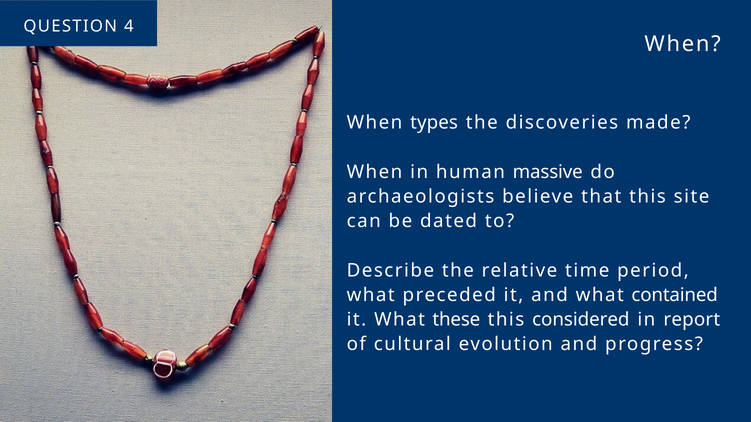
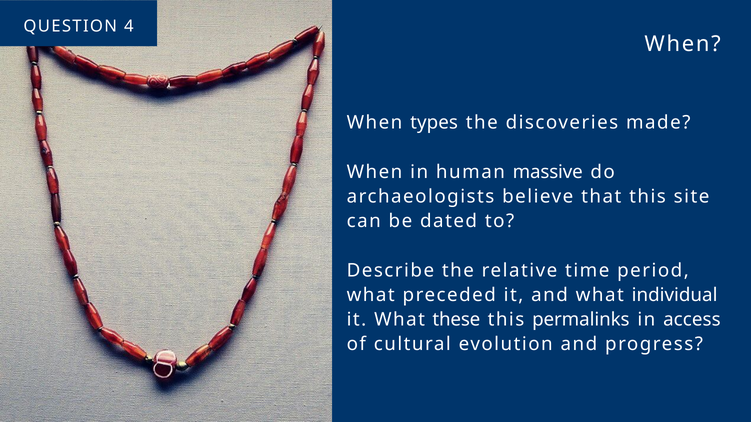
contained: contained -> individual
considered: considered -> permalinks
report: report -> access
